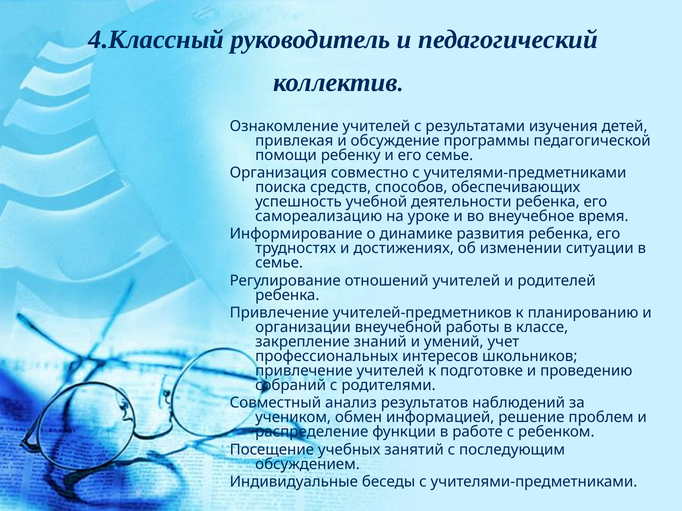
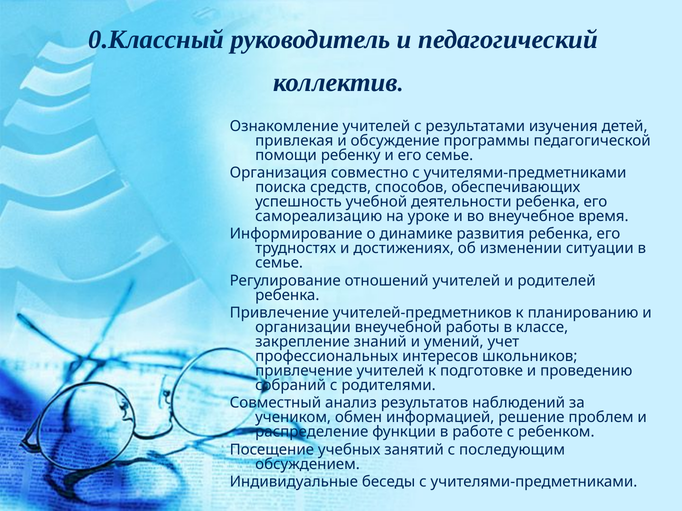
4.Классный: 4.Классный -> 0.Классный
